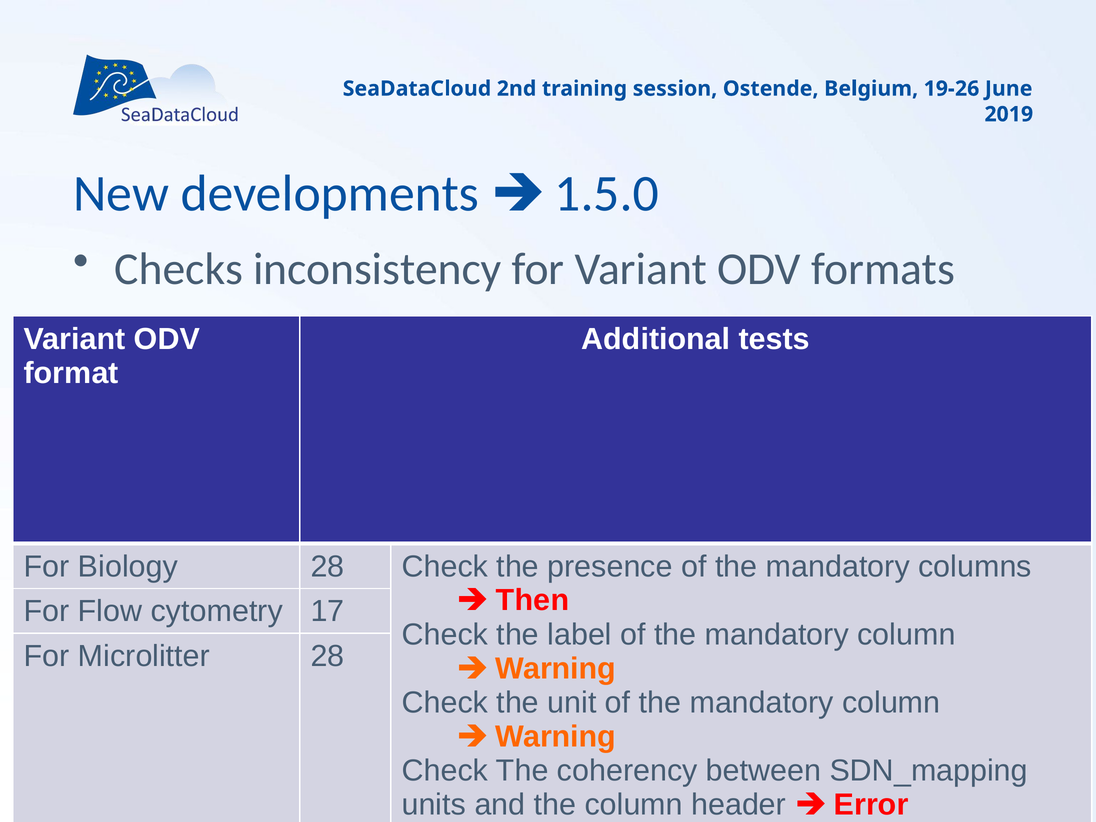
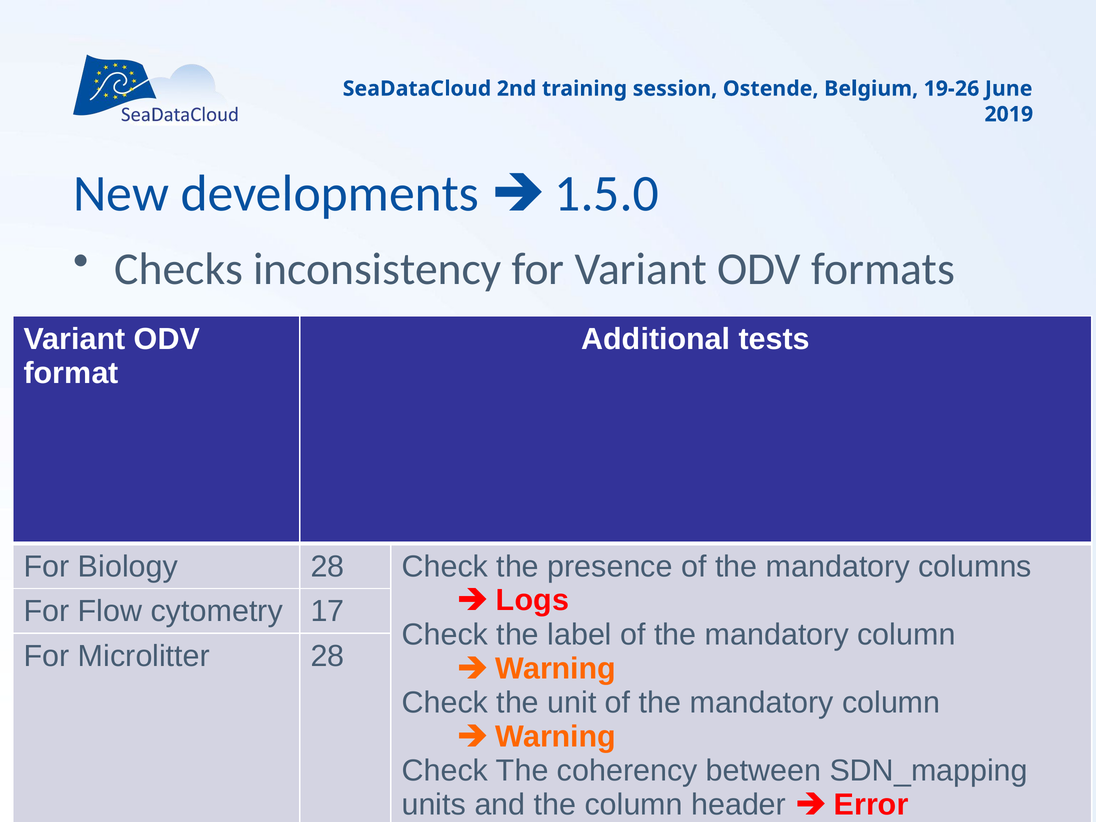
Then: Then -> Logs
